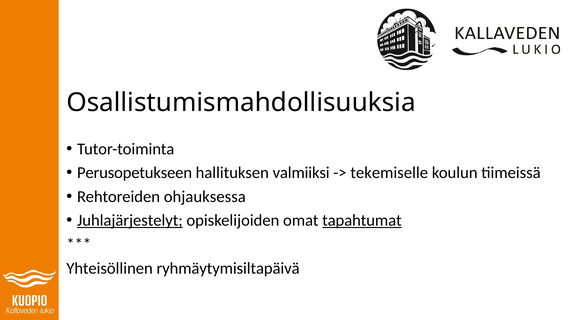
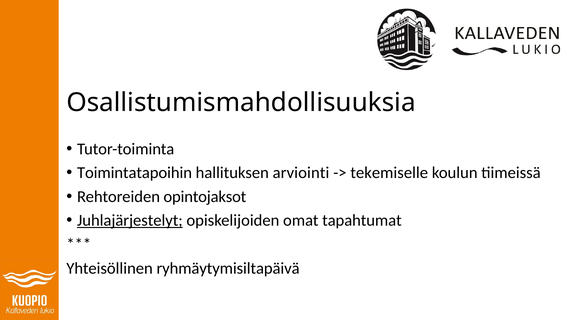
Perusopetukseen: Perusopetukseen -> Toimintatapoihin
valmiiksi: valmiiksi -> arviointi
ohjauksessa: ohjauksessa -> opintojaksot
tapahtumat underline: present -> none
